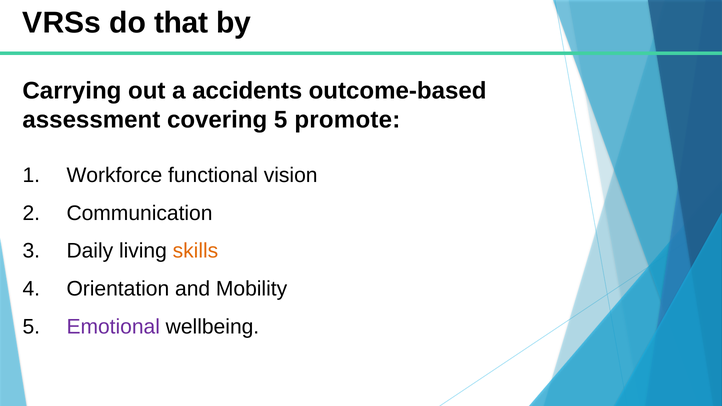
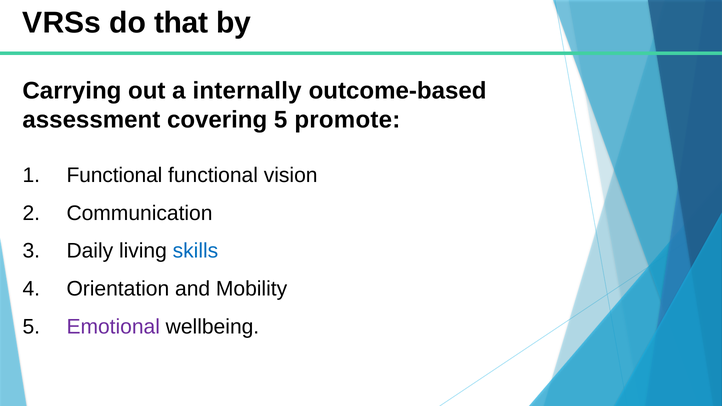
accidents: accidents -> internally
Workforce at (114, 175): Workforce -> Functional
skills colour: orange -> blue
